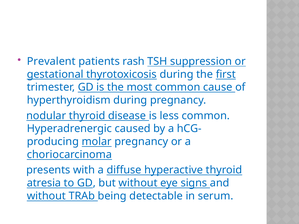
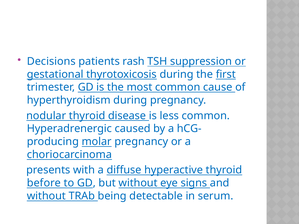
Prevalent: Prevalent -> Decisions
atresia: atresia -> before
